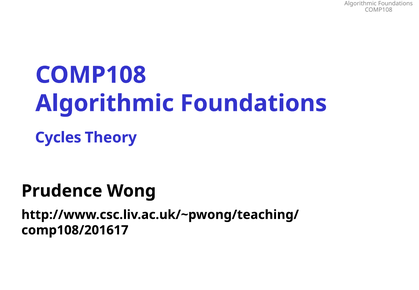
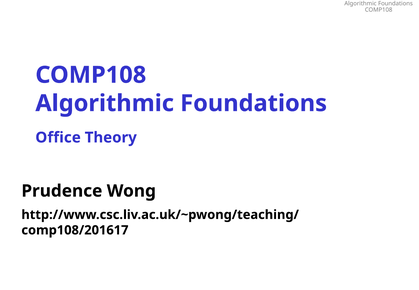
Cycles: Cycles -> Office
